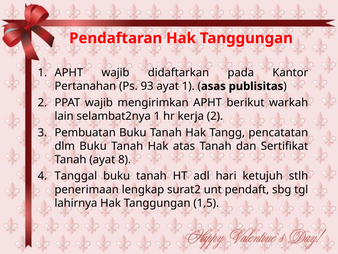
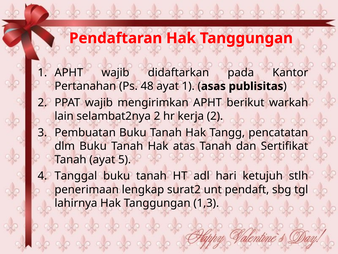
93: 93 -> 48
selambat2nya 1: 1 -> 2
8: 8 -> 5
1,5: 1,5 -> 1,3
